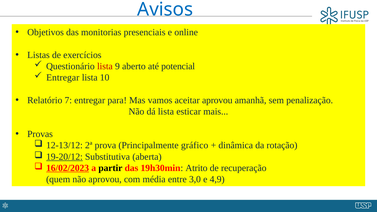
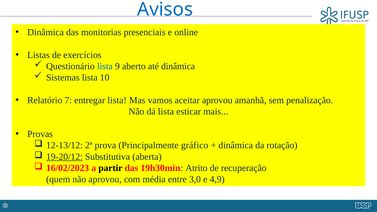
Objetivos at (46, 32): Objetivos -> Dinâmica
lista at (105, 66) colour: red -> blue
até potencial: potencial -> dinâmica
Entregar at (63, 78): Entregar -> Sistemas
entregar para: para -> lista
16/02/2023 underline: present -> none
